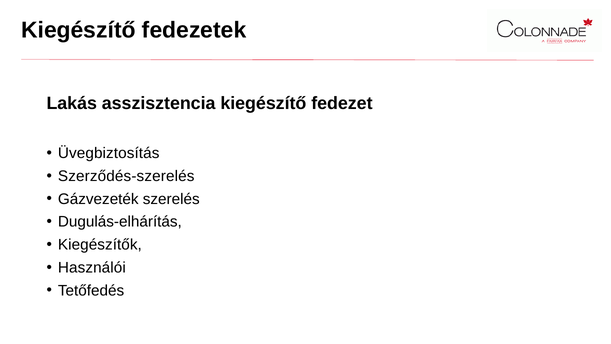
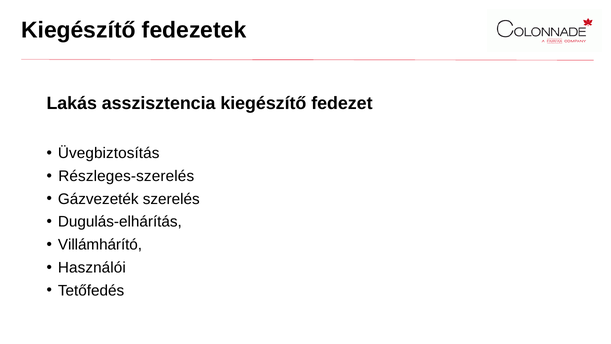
Szerződés-szerelés: Szerződés-szerelés -> Részleges-szerelés
Kiegészítők: Kiegészítők -> Villámhárító
